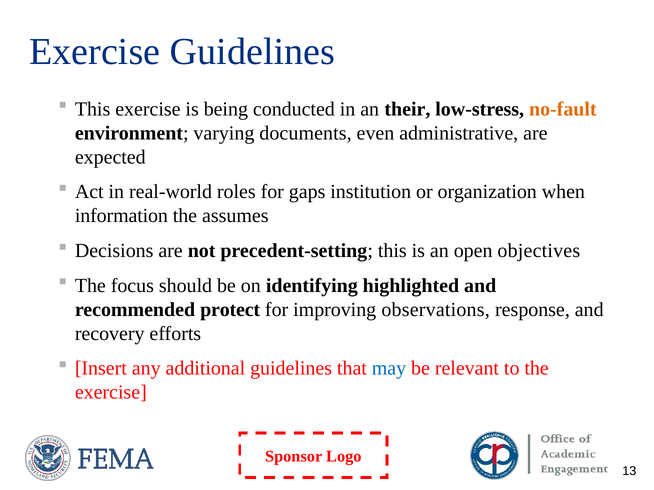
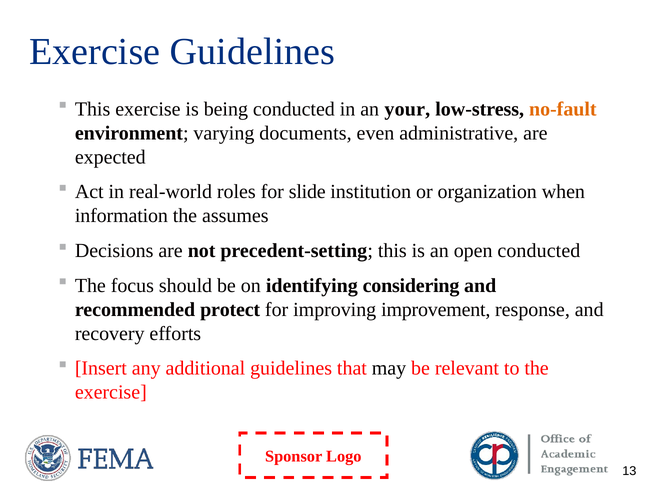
their: their -> your
gaps: gaps -> slide
open objectives: objectives -> conducted
highlighted: highlighted -> considering
observations: observations -> improvement
may colour: blue -> black
